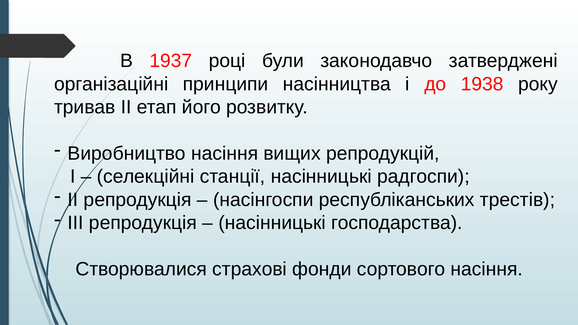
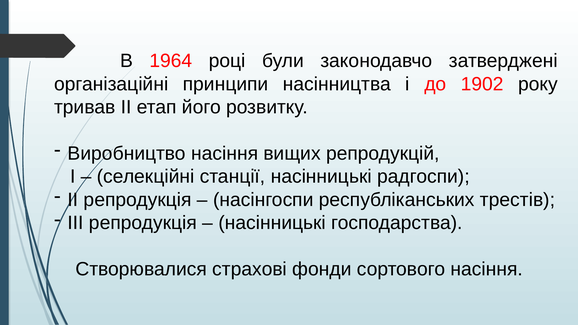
1937: 1937 -> 1964
1938: 1938 -> 1902
